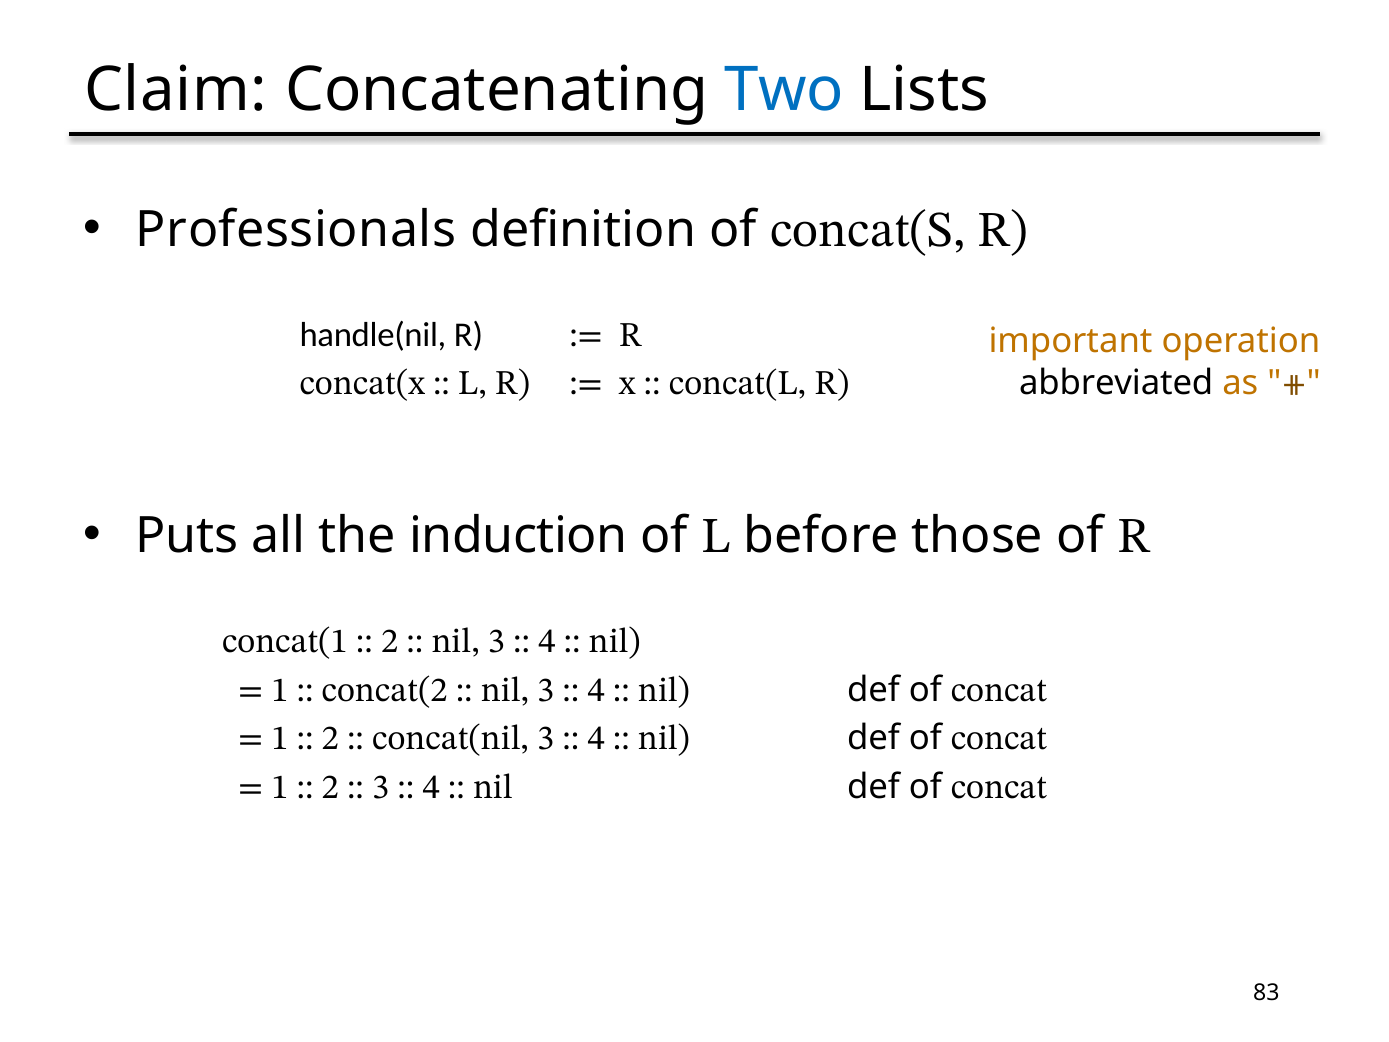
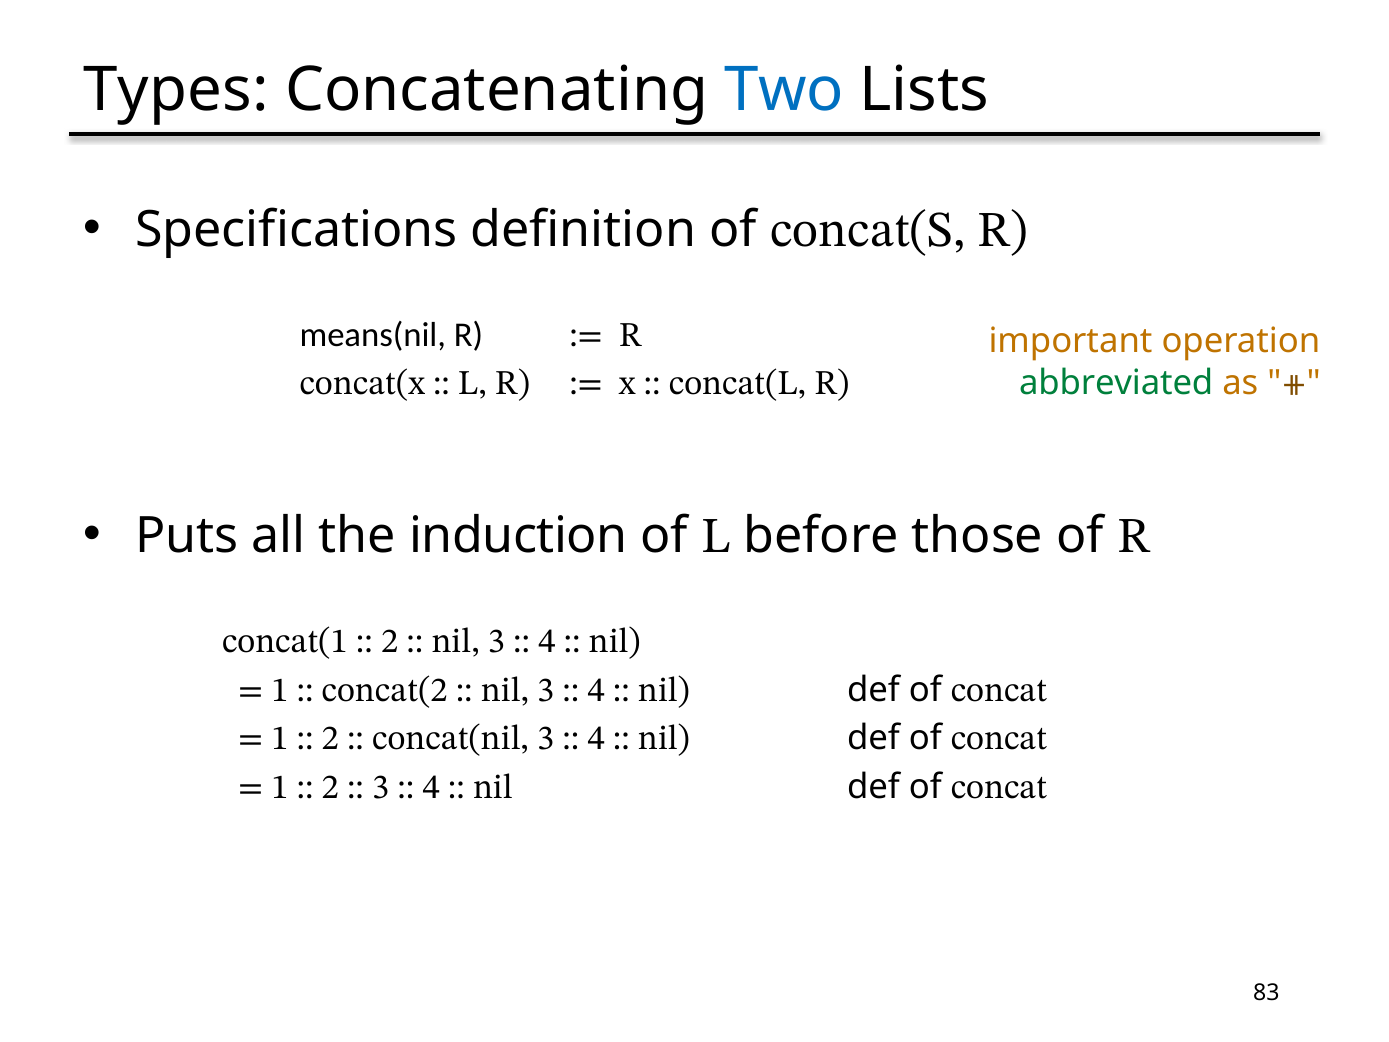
Claim: Claim -> Types
Professionals: Professionals -> Specifications
handle(nil: handle(nil -> means(nil
abbreviated colour: black -> green
